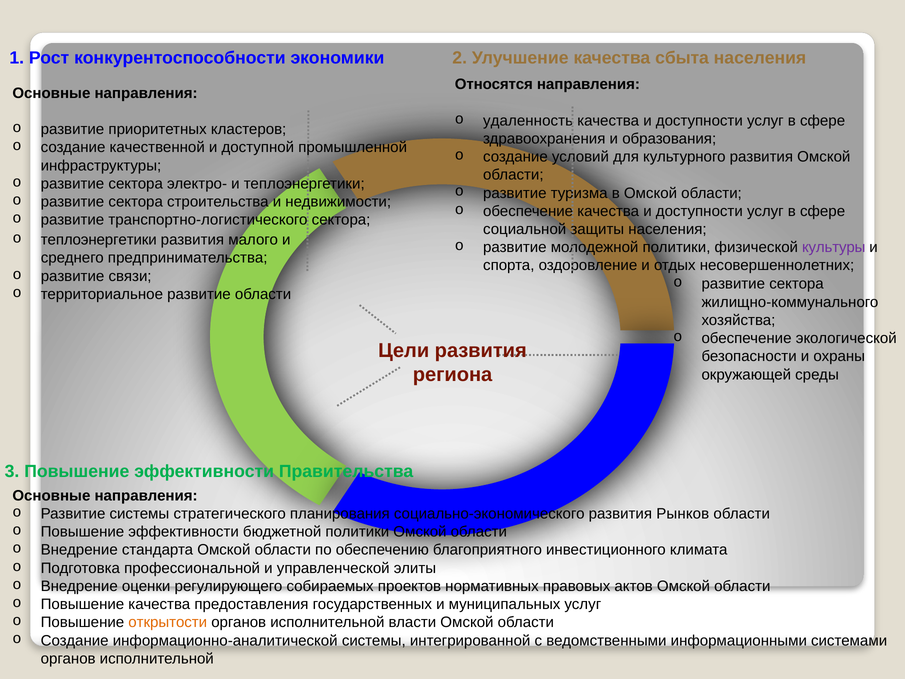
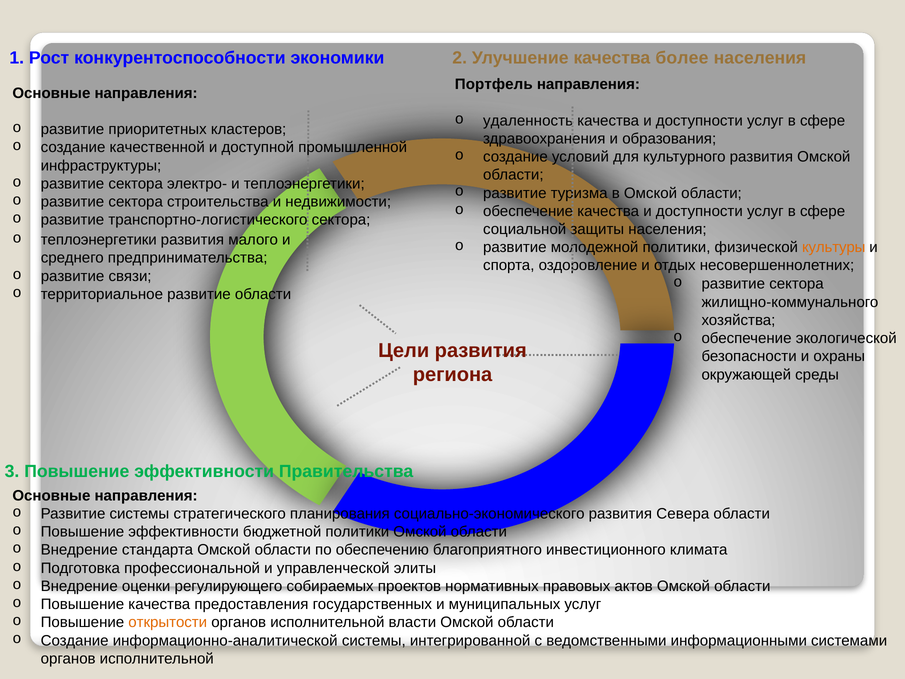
сбыта: сбыта -> более
Относятся: Относятся -> Портфель
культуры colour: purple -> orange
Рынков: Рынков -> Севера
